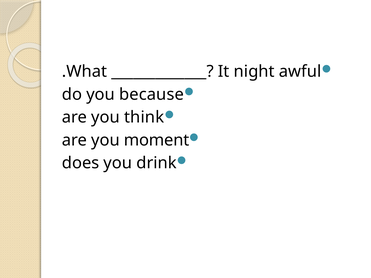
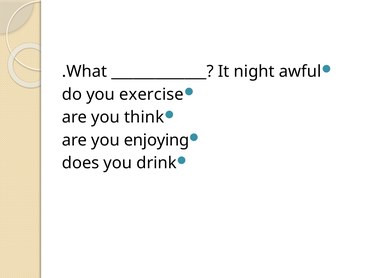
because: because -> exercise
moment: moment -> enjoying
